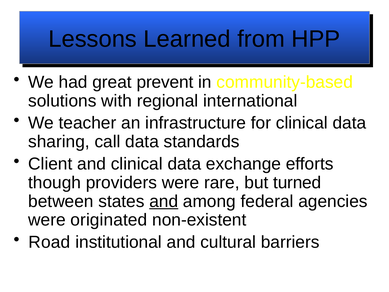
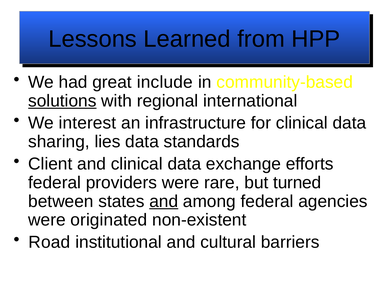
prevent: prevent -> include
solutions underline: none -> present
teacher: teacher -> interest
call: call -> lies
though at (55, 182): though -> federal
